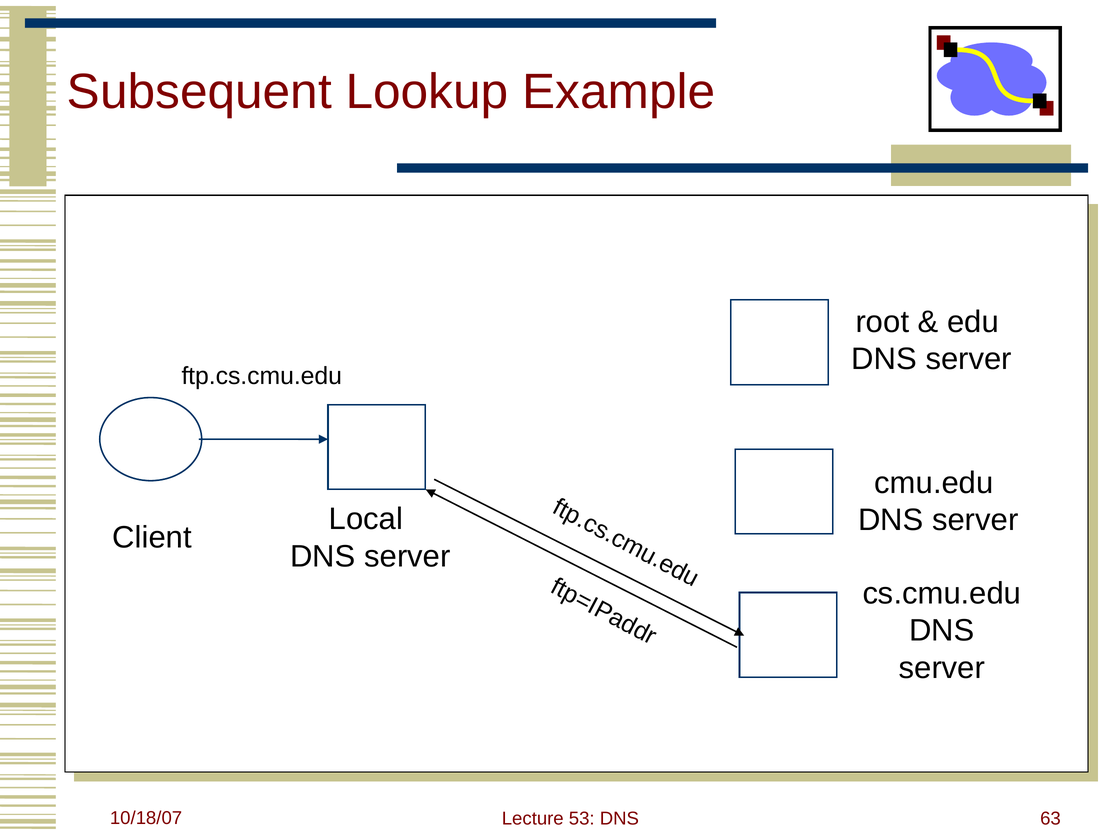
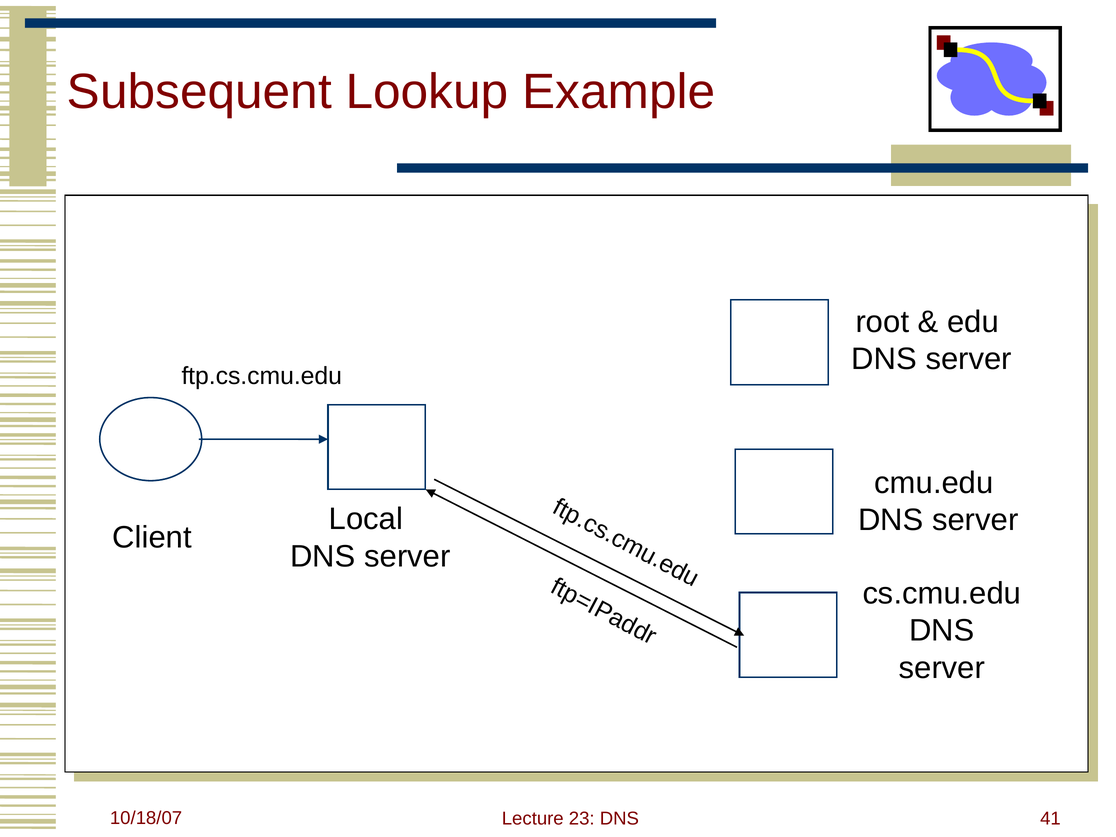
53: 53 -> 23
63: 63 -> 41
